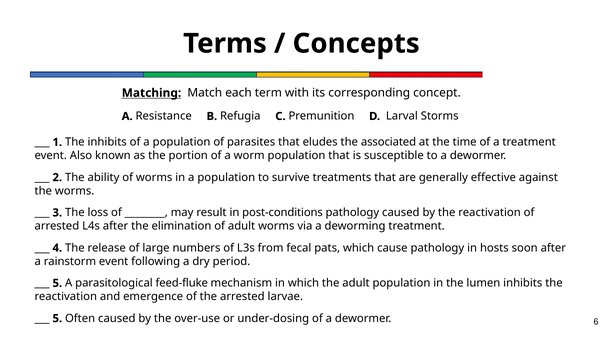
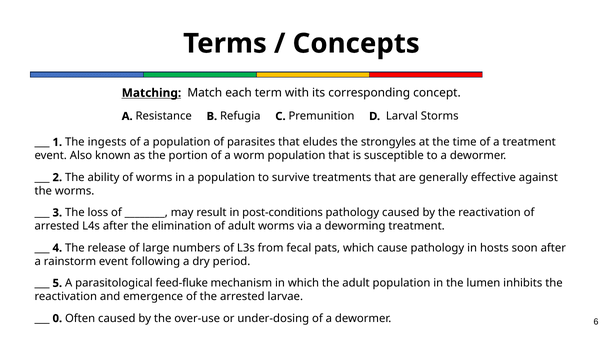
The inhibits: inhibits -> ingests
associated: associated -> strongyles
5 at (57, 319): 5 -> 0
